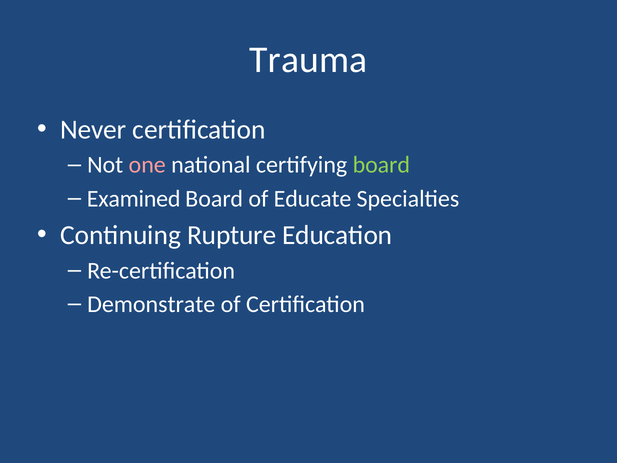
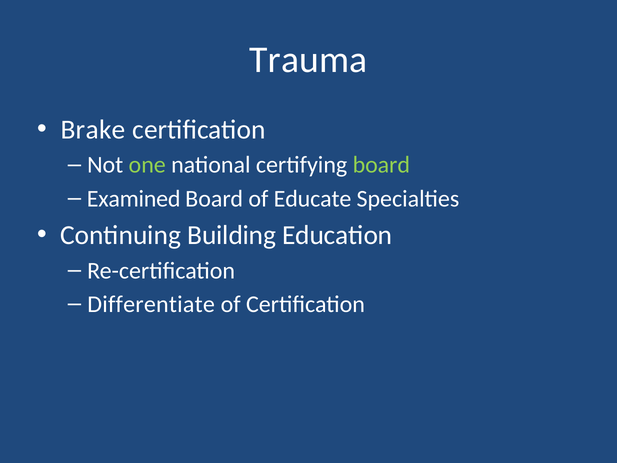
Never: Never -> Brake
one colour: pink -> light green
Rupture: Rupture -> Building
Demonstrate: Demonstrate -> Differentiate
